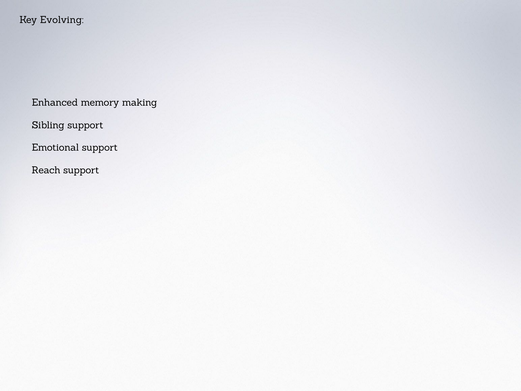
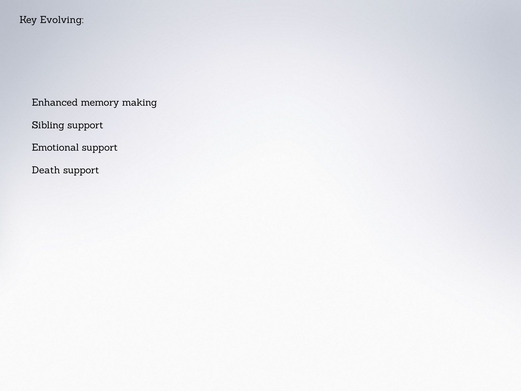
Reach: Reach -> Death
